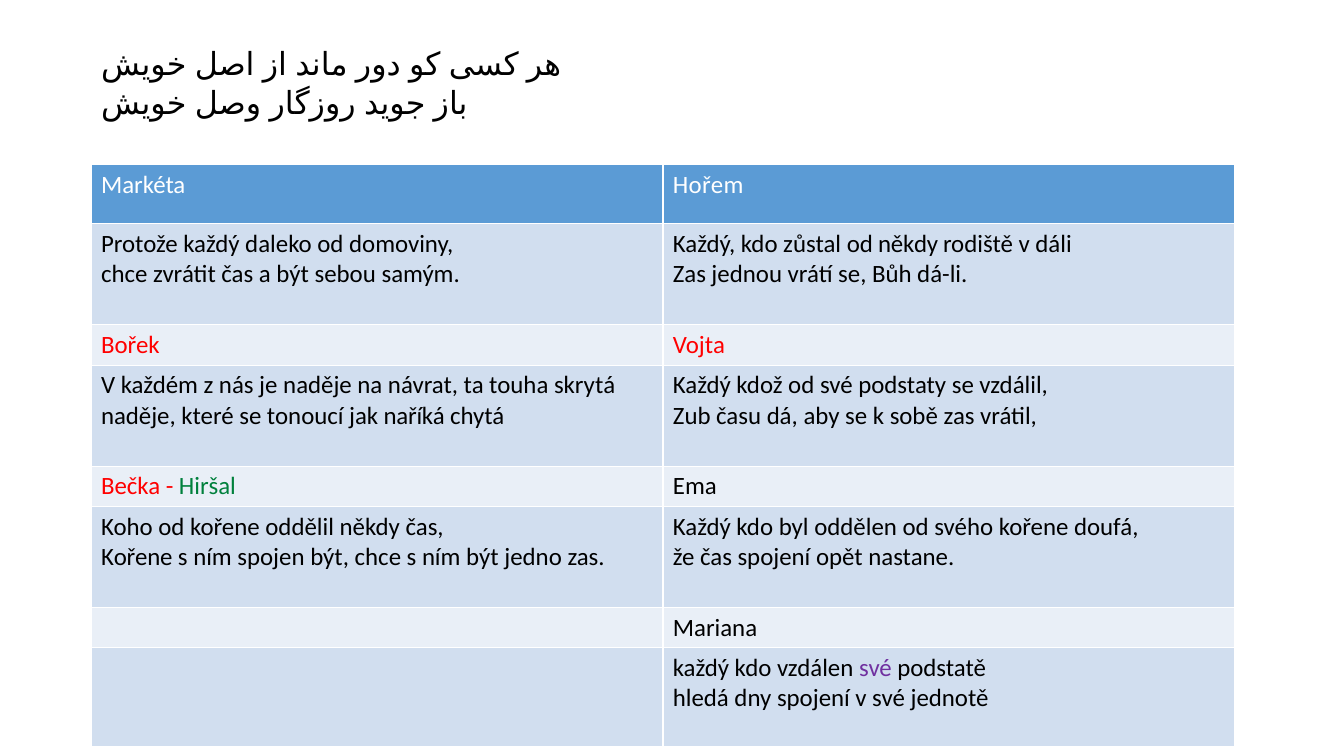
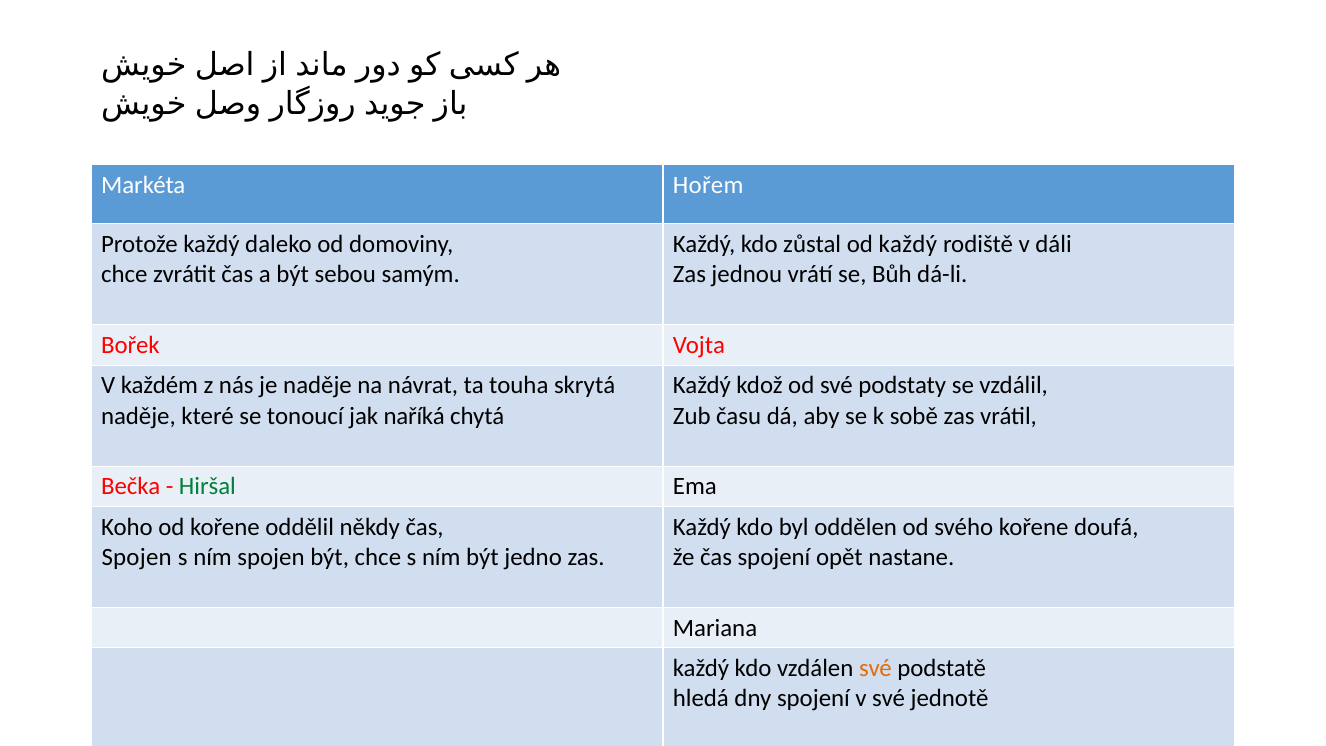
od někdy: někdy -> každý
Kořene at (137, 557): Kořene -> Spojen
své at (875, 668) colour: purple -> orange
